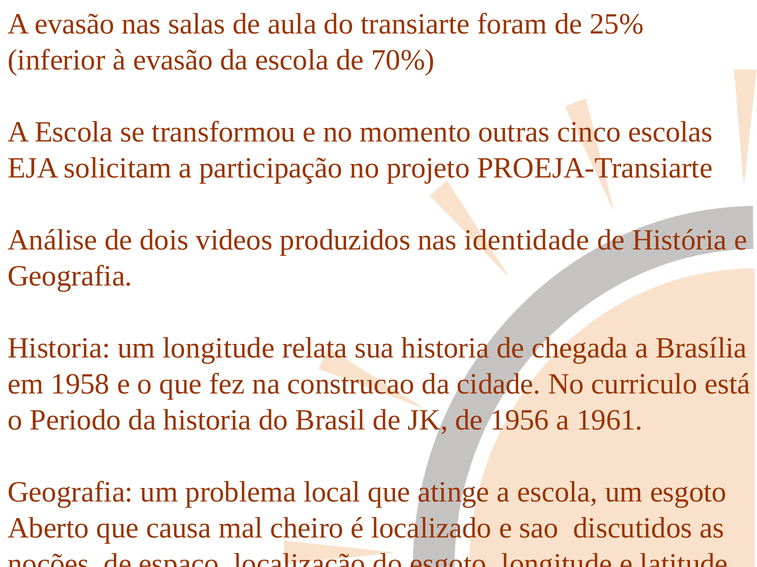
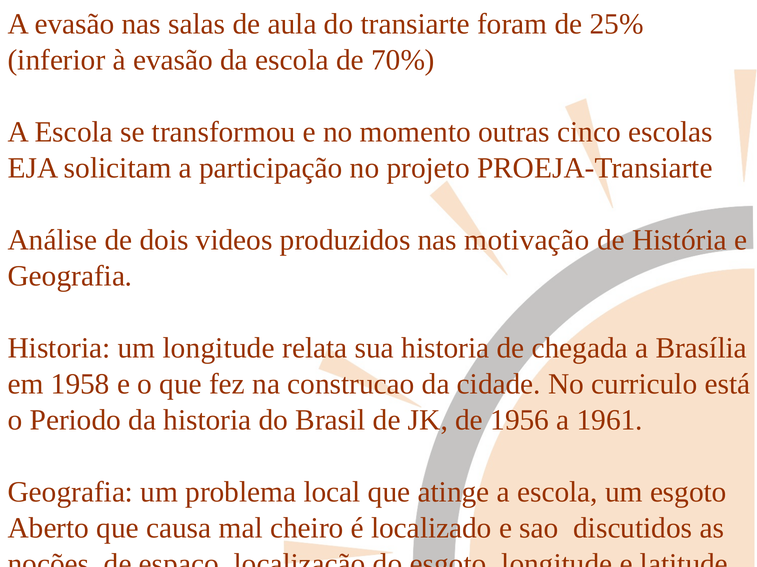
identidade: identidade -> motivação
